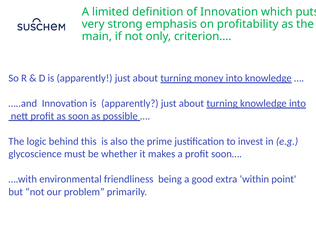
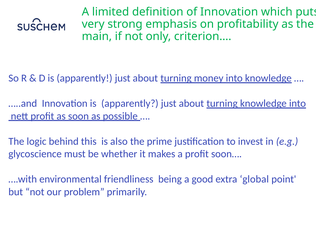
within: within -> global
